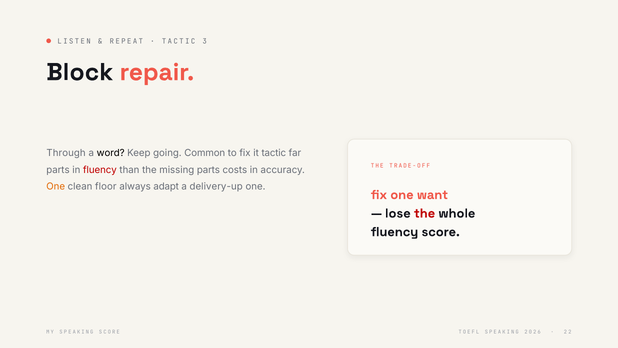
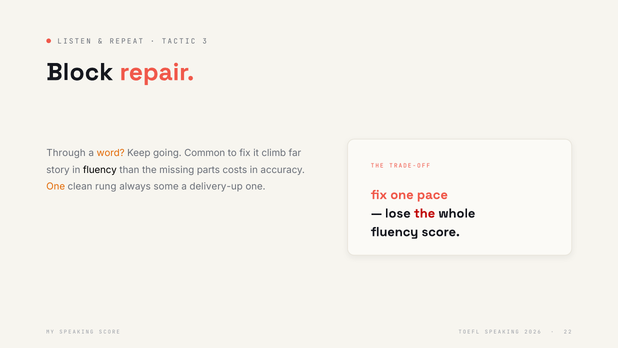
word colour: black -> orange
it tactic: tactic -> climb
parts at (58, 170): parts -> story
fluency at (100, 170) colour: red -> black
floor: floor -> rung
adapt: adapt -> some
want: want -> pace
